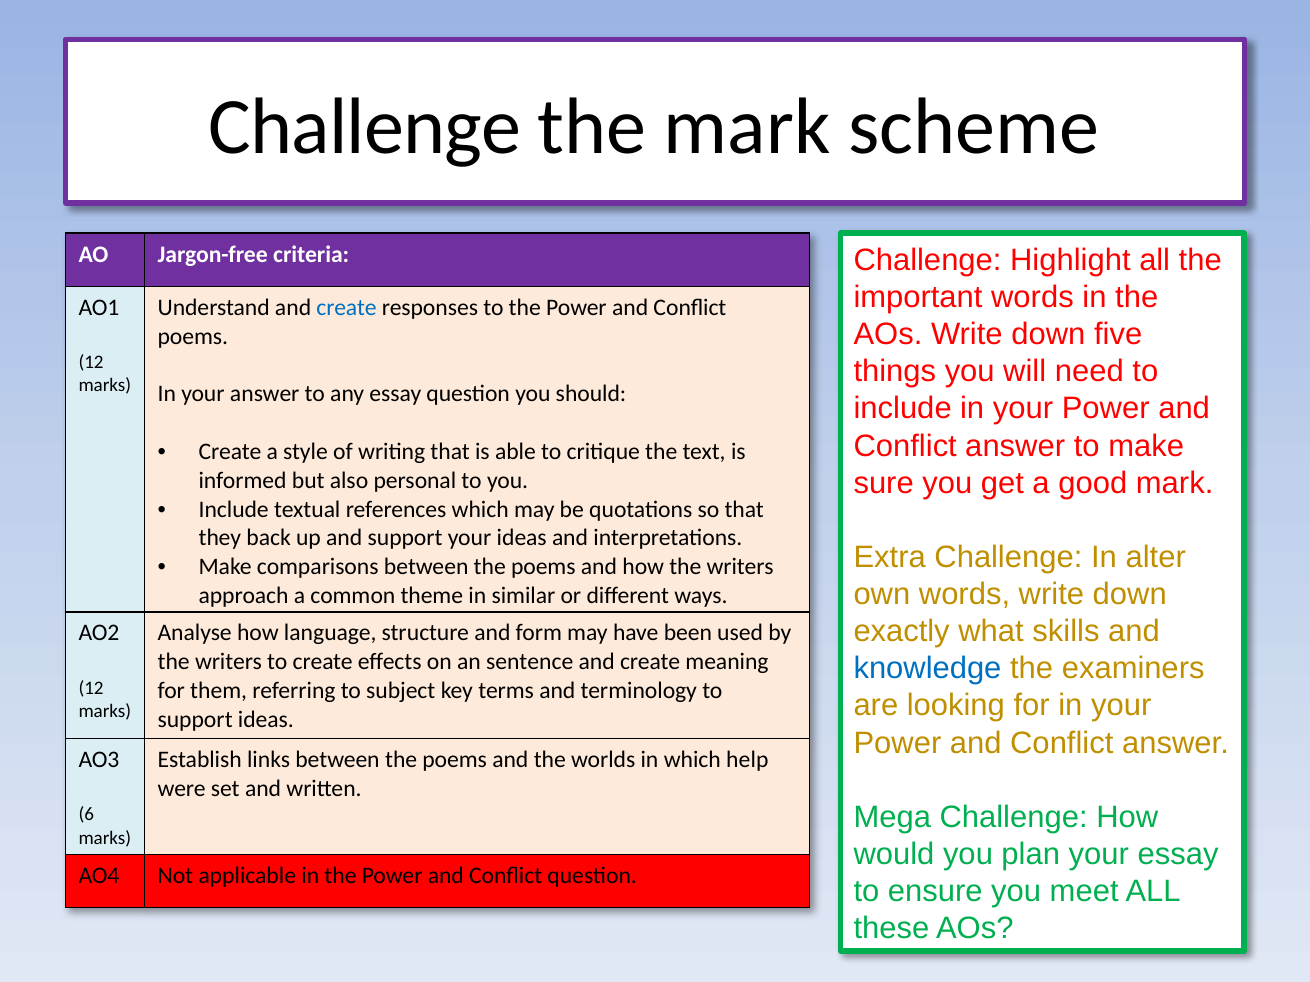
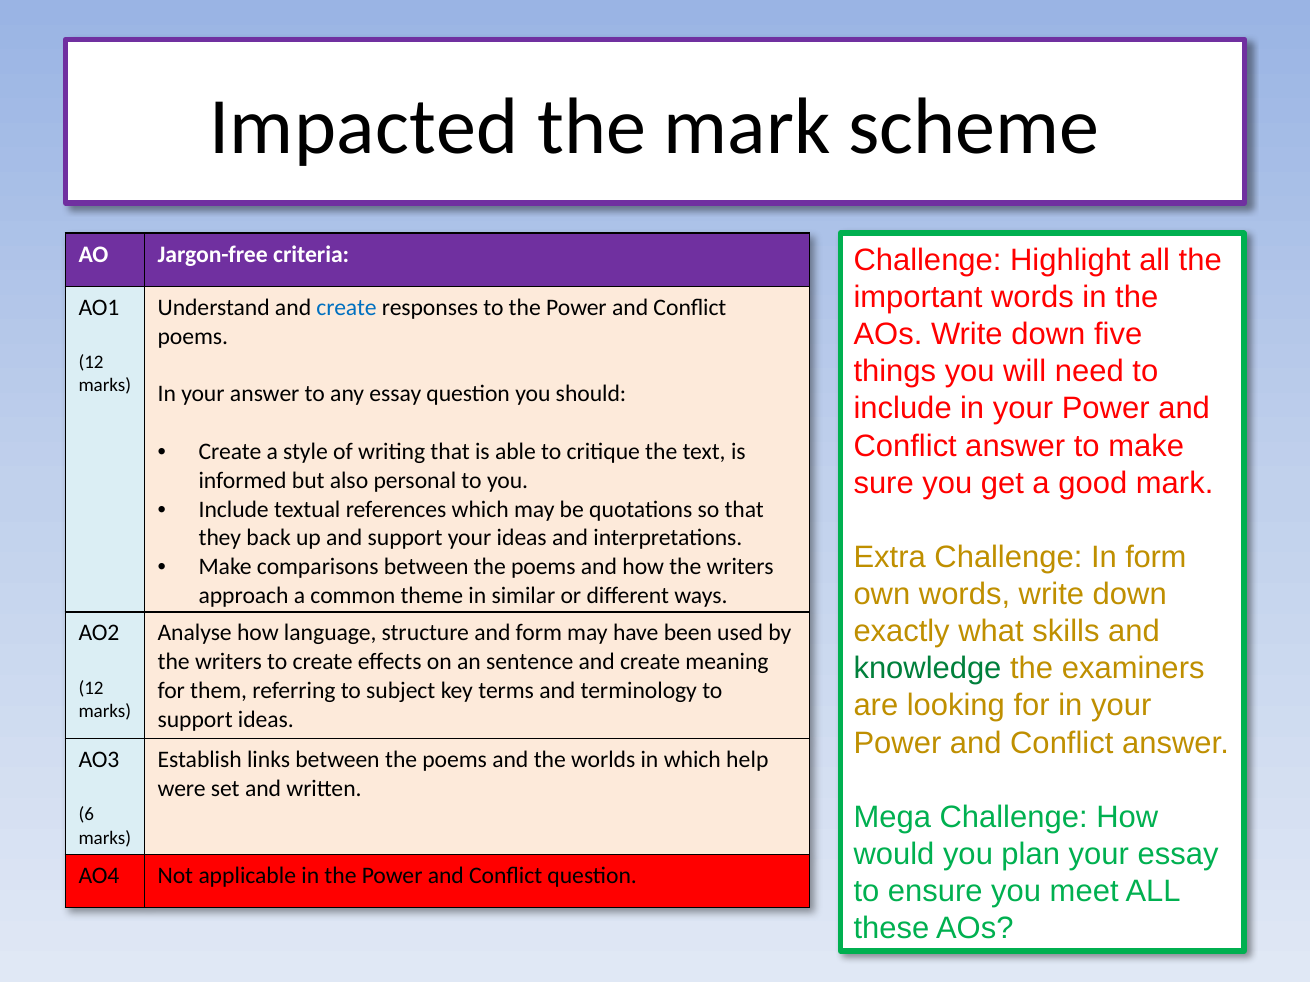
Challenge at (365, 127): Challenge -> Impacted
In alter: alter -> form
knowledge colour: blue -> green
